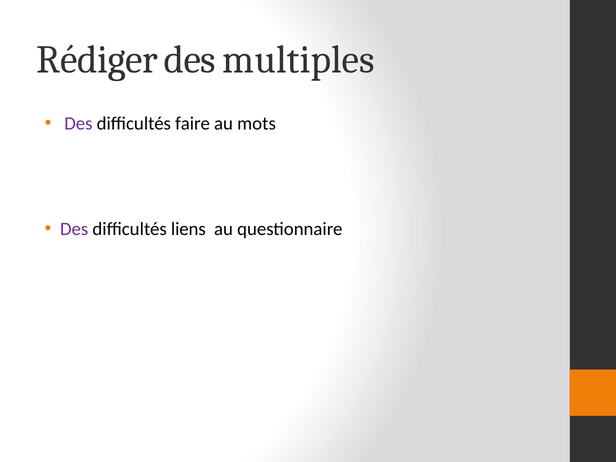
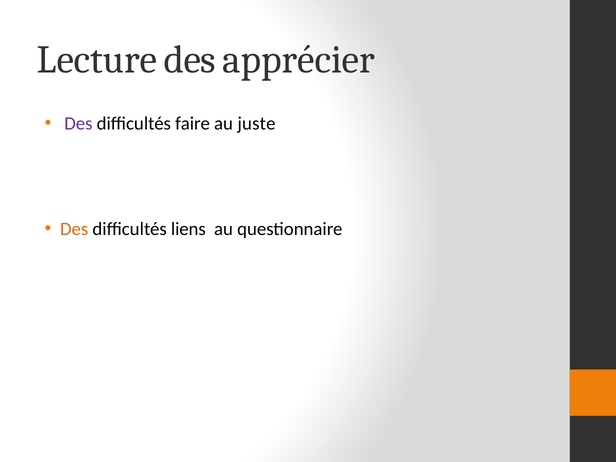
Rédiger: Rédiger -> Lecture
multiples: multiples -> apprécier
mots: mots -> juste
Des at (74, 229) colour: purple -> orange
